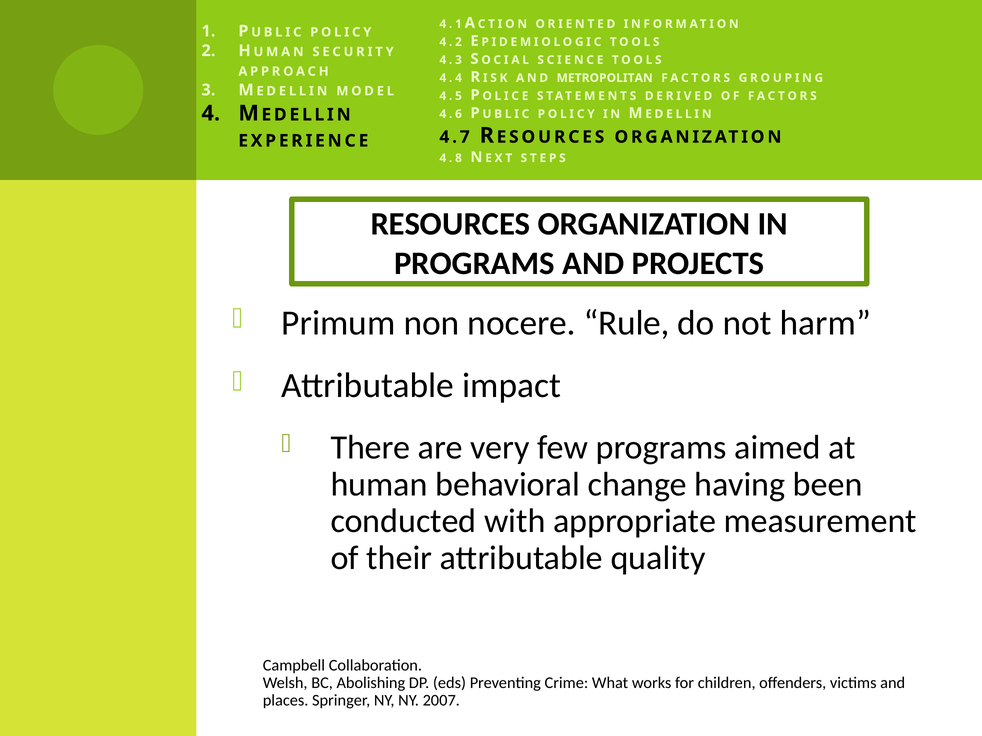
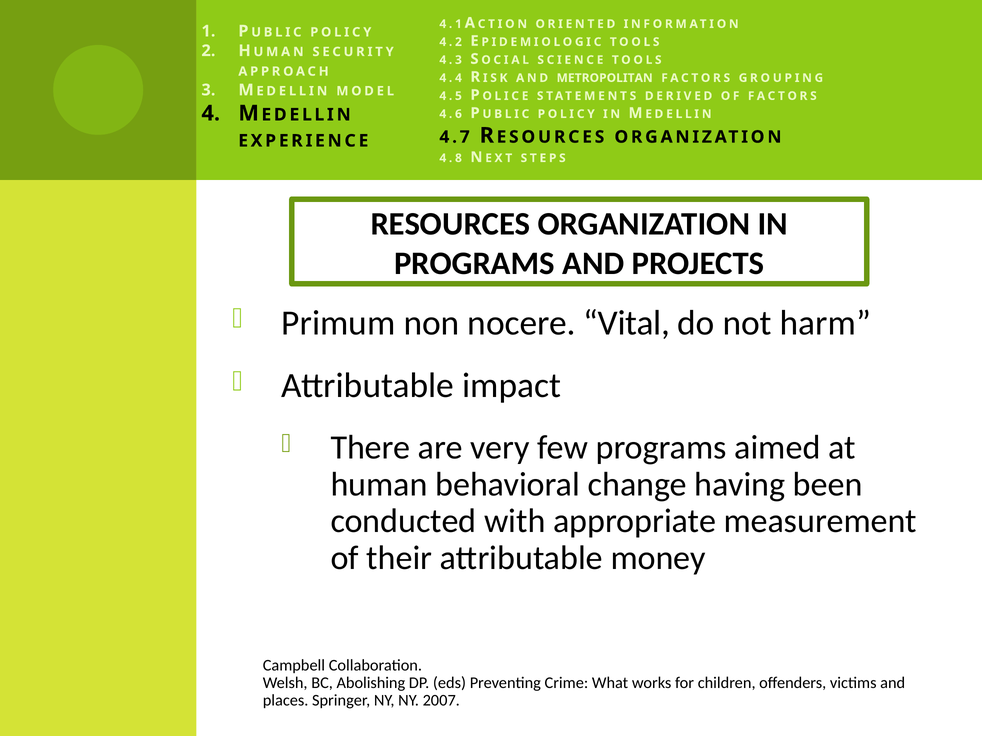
Rule: Rule -> Vital
quality: quality -> money
